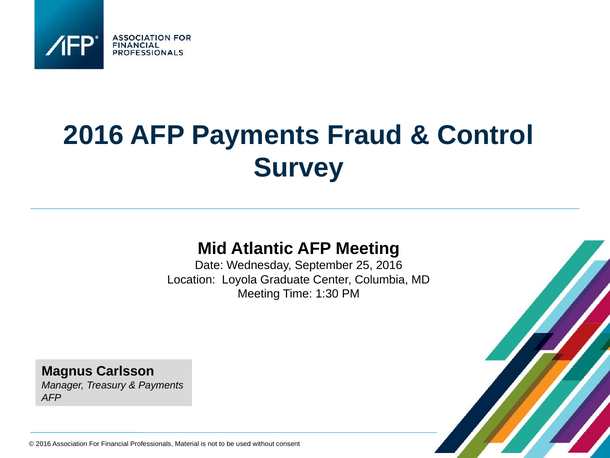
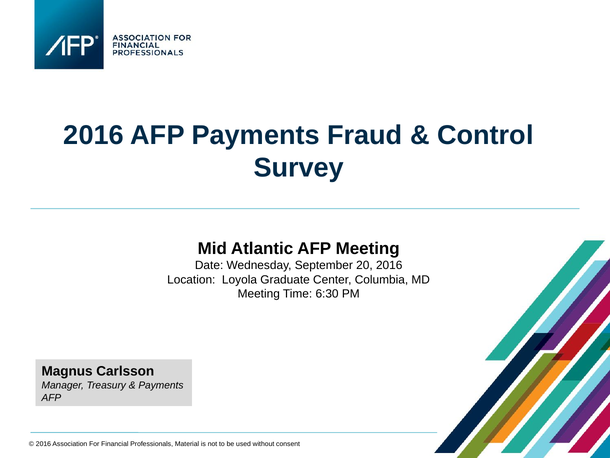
25: 25 -> 20
1:30: 1:30 -> 6:30
